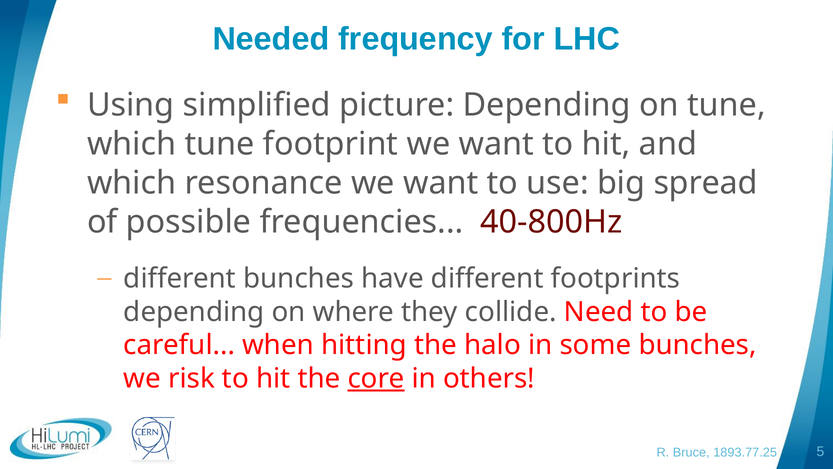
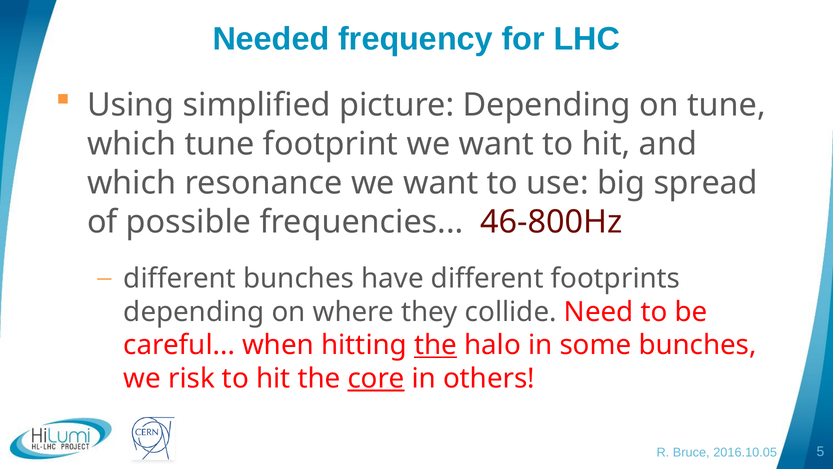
40-800Hz: 40-800Hz -> 46-800Hz
the at (436, 345) underline: none -> present
1893.77.25: 1893.77.25 -> 2016.10.05
